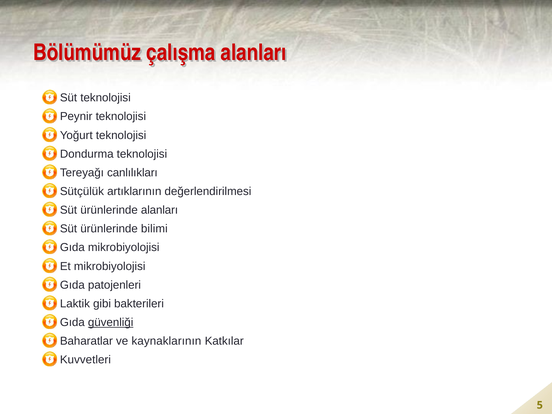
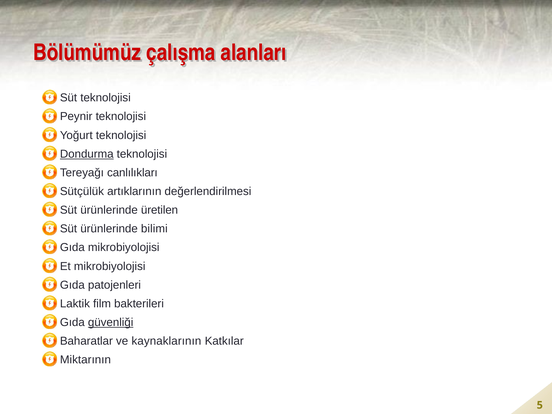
Dondurma underline: none -> present
ürünlerinde alanları: alanları -> üretilen
gibi: gibi -> film
Kuvvetleri: Kuvvetleri -> Miktarının
